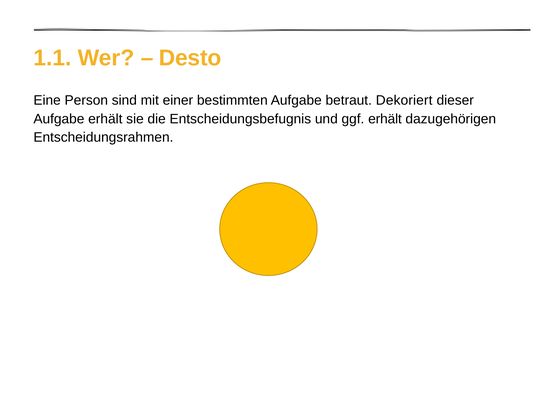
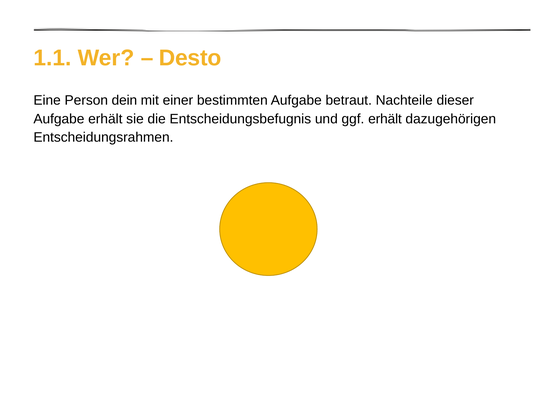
sind: sind -> dein
Dekoriert: Dekoriert -> Nachteile
